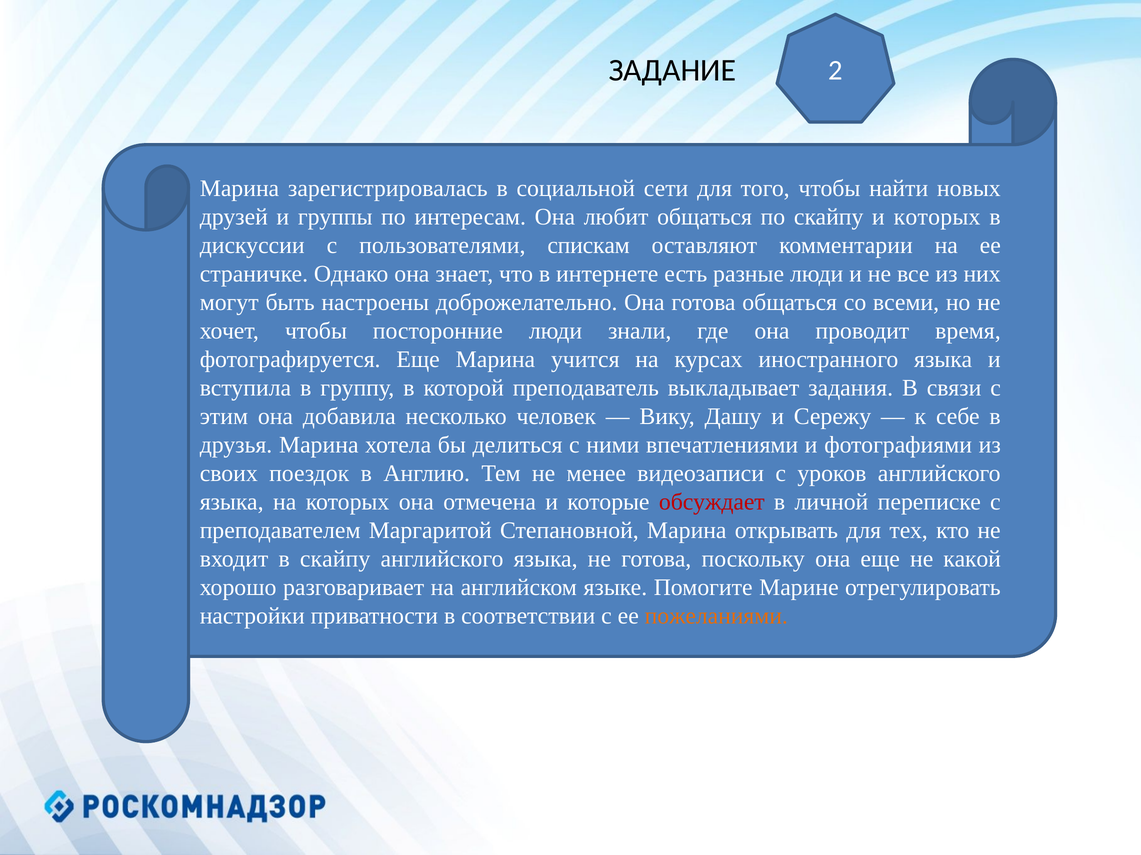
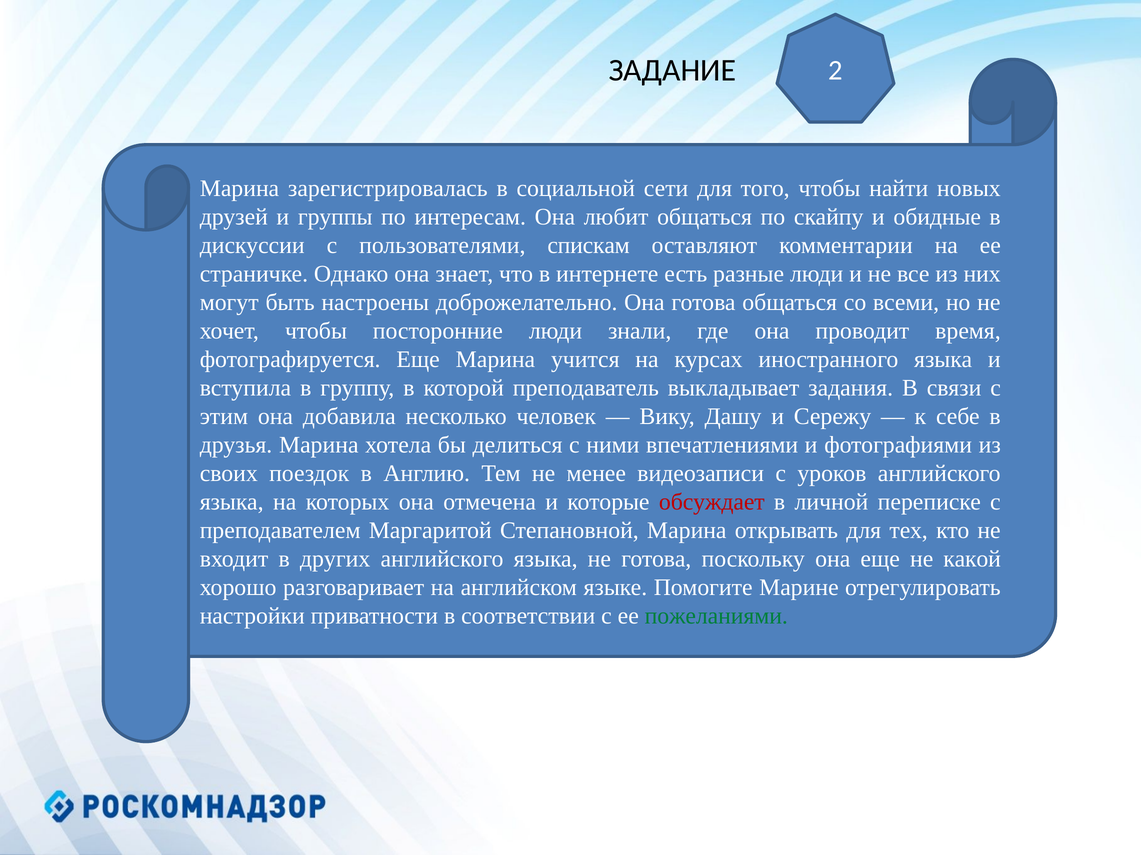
и которых: которых -> обидные
в скайпу: скайпу -> других
пожеланиями colour: orange -> green
